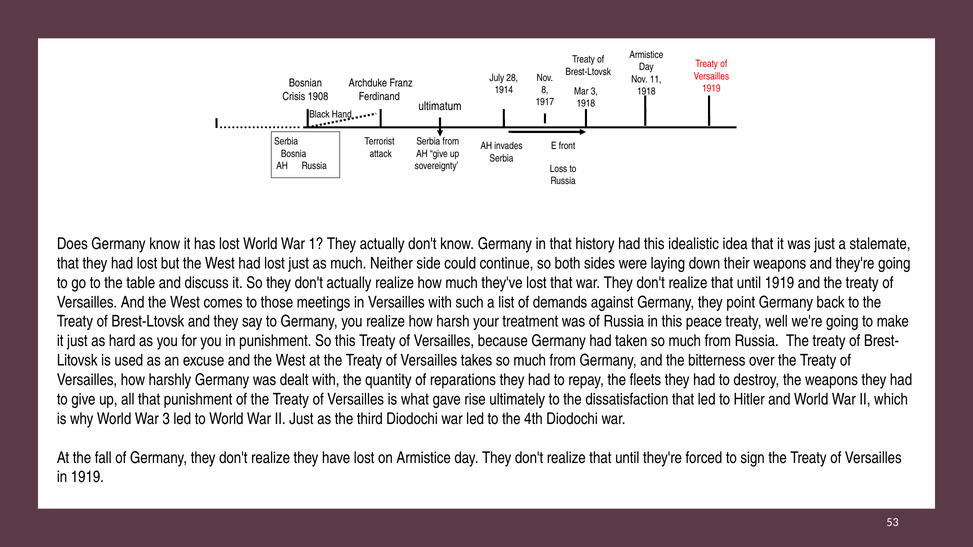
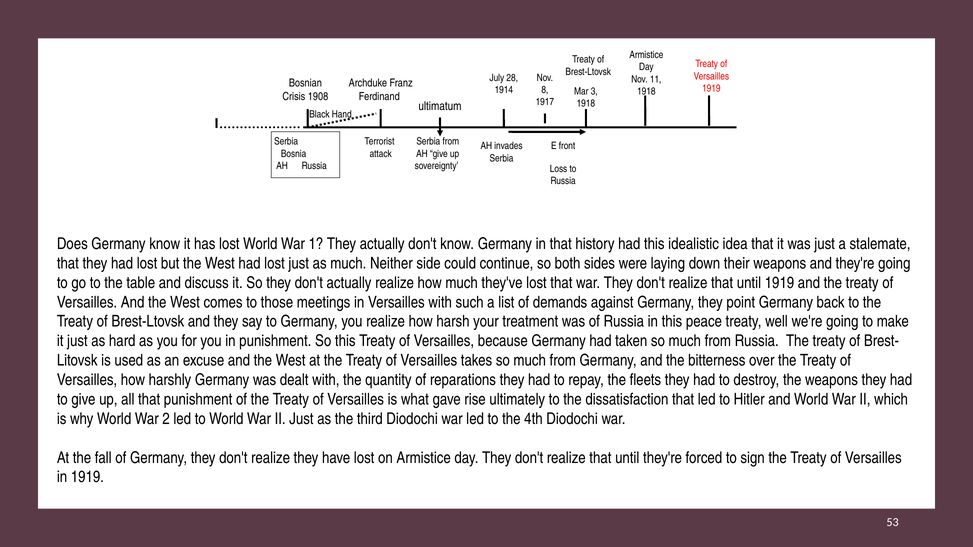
War 3: 3 -> 2
